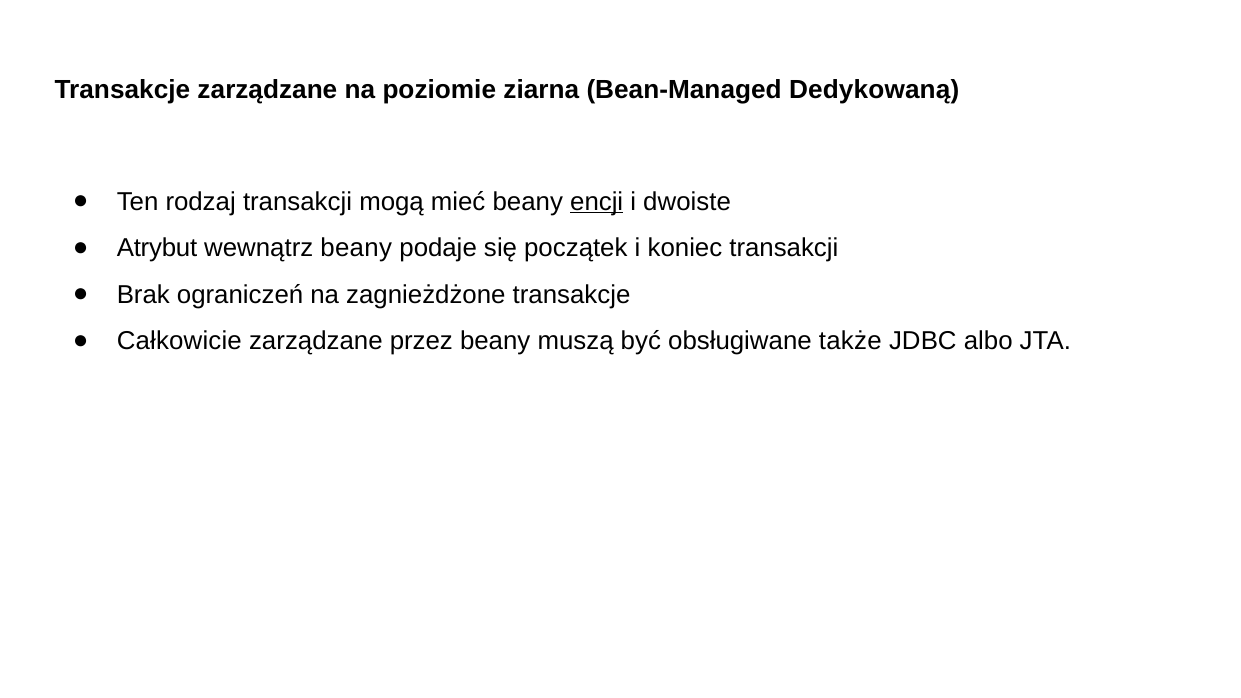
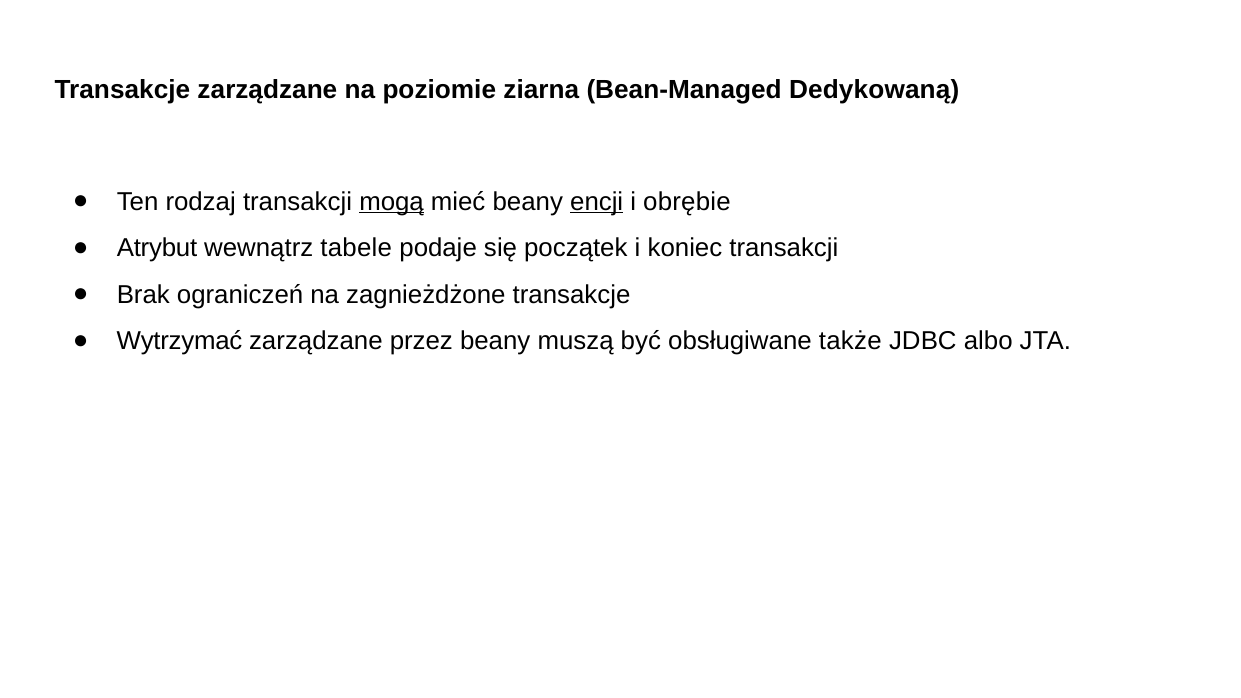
mogą underline: none -> present
dwoiste: dwoiste -> obrębie
wewnątrz beany: beany -> tabele
Całkowicie: Całkowicie -> Wytrzymać
